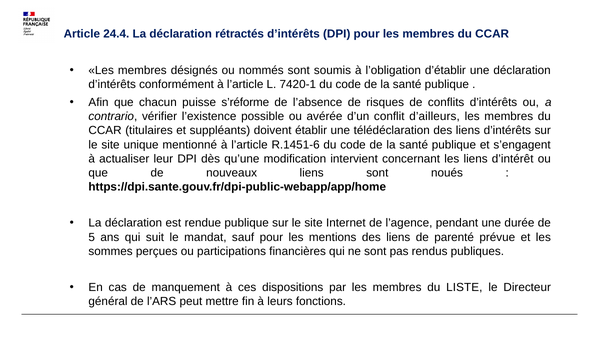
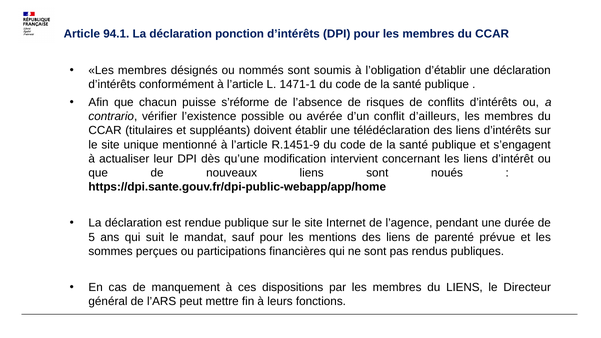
24.4: 24.4 -> 94.1
rétractés: rétractés -> ponction
7420-1: 7420-1 -> 1471-1
R.1451-6: R.1451-6 -> R.1451-9
du LISTE: LISTE -> LIENS
